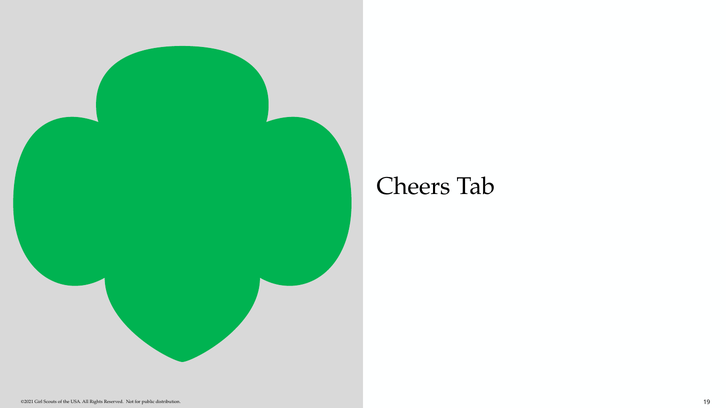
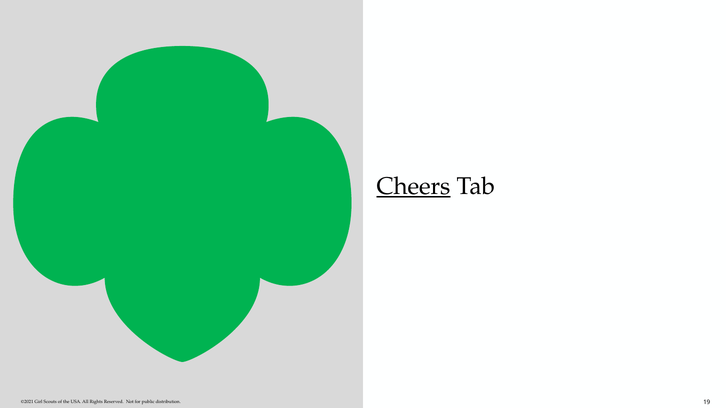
Cheers underline: none -> present
